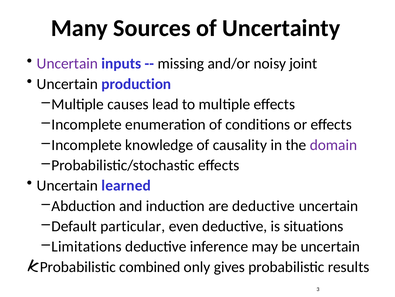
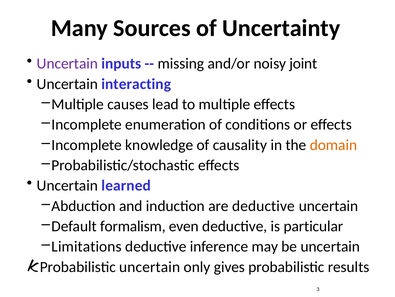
production: production -> interacting
domain colour: purple -> orange
particular: particular -> formalism
situations: situations -> particular
Probabilistic combined: combined -> uncertain
